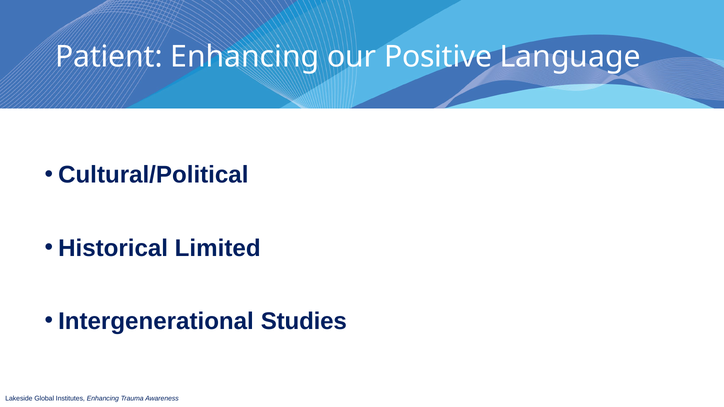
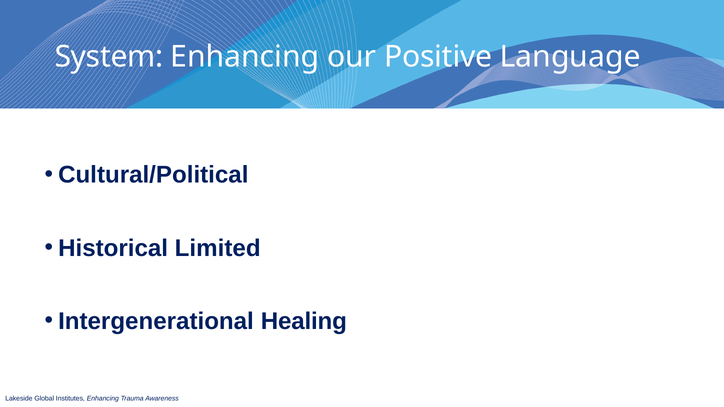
Patient: Patient -> System
Studies: Studies -> Healing
